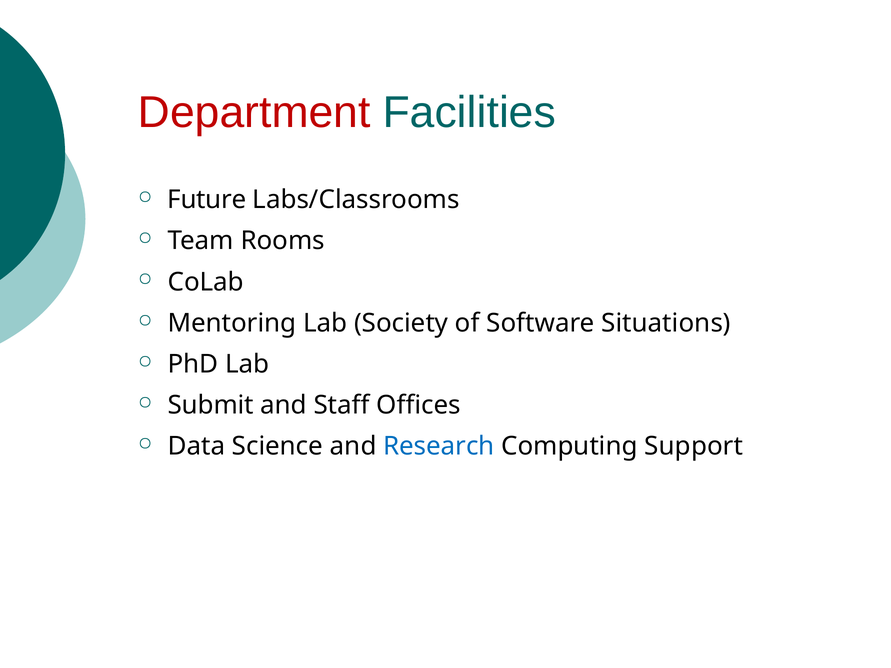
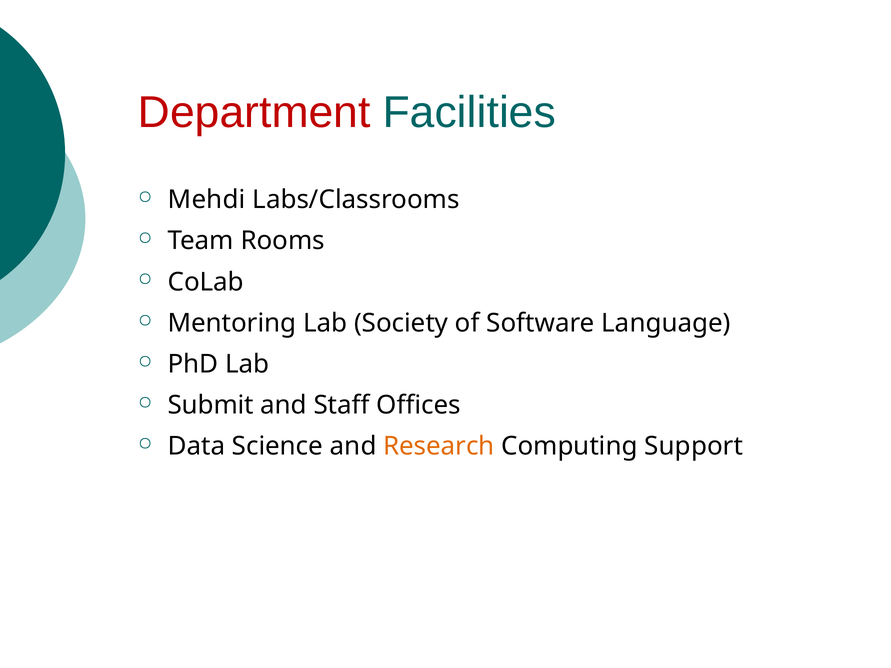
Future: Future -> Mehdi
Situations: Situations -> Language
Research colour: blue -> orange
